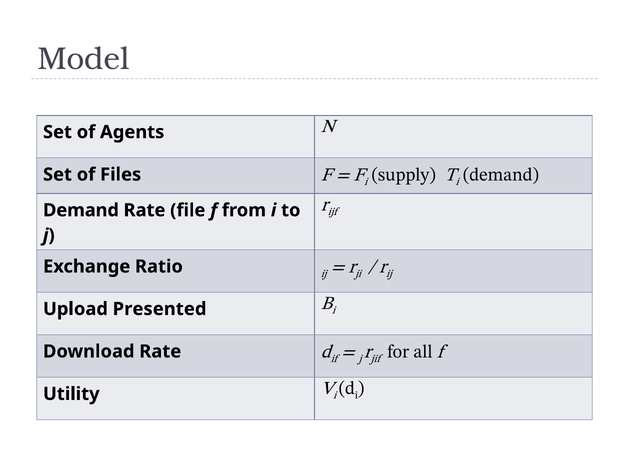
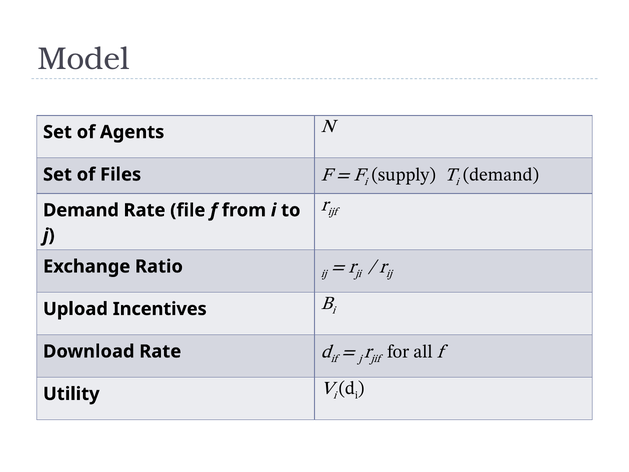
Presented: Presented -> Incentives
